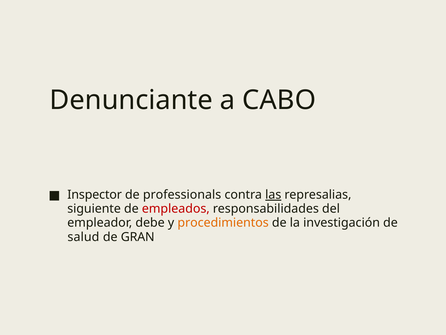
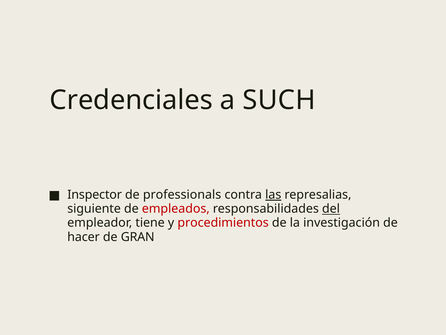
Denunciante: Denunciante -> Credenciales
CABO: CABO -> SUCH
del underline: none -> present
debe: debe -> tiene
procedimientos colour: orange -> red
salud: salud -> hacer
